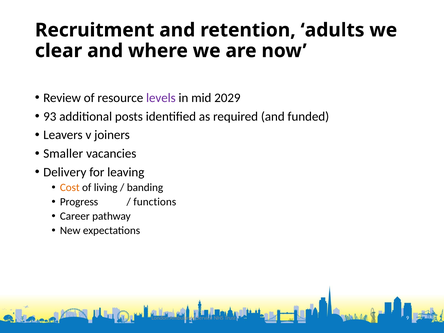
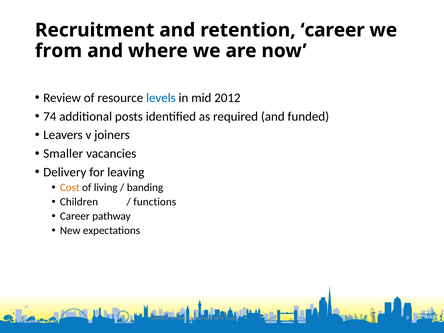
retention adults: adults -> career
clear: clear -> from
levels colour: purple -> blue
2029: 2029 -> 2012
93: 93 -> 74
Progress: Progress -> Children
